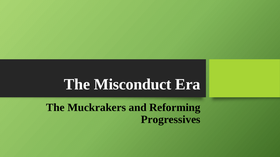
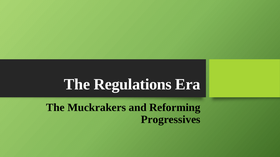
Misconduct: Misconduct -> Regulations
